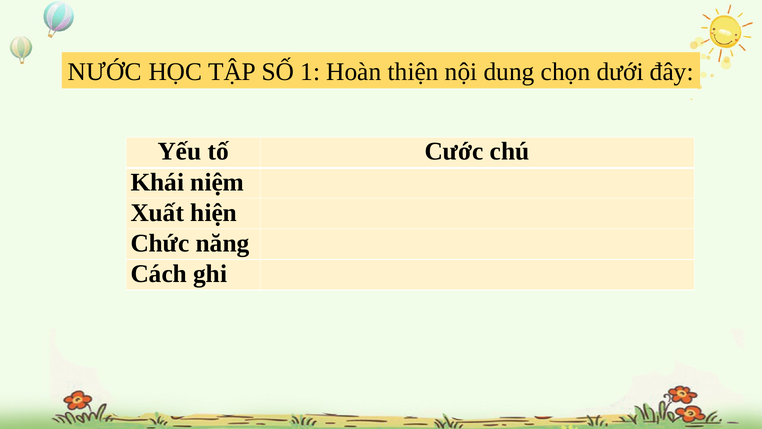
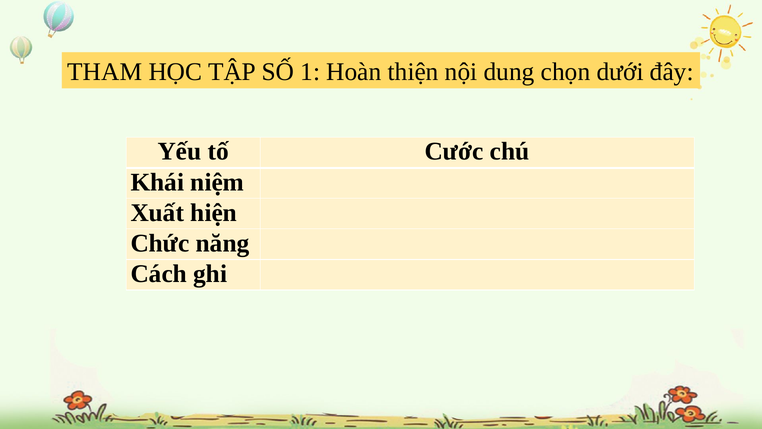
NƯỚC: NƯỚC -> THAM
